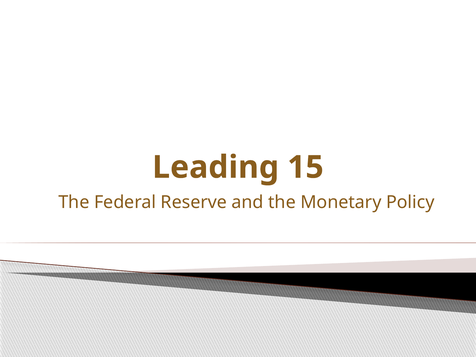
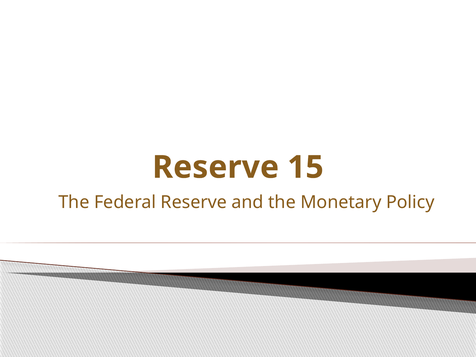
Leading at (216, 167): Leading -> Reserve
